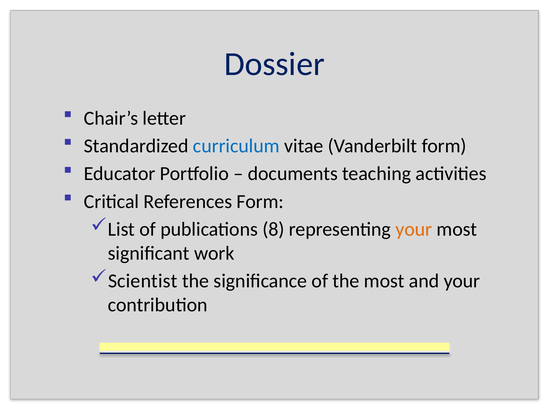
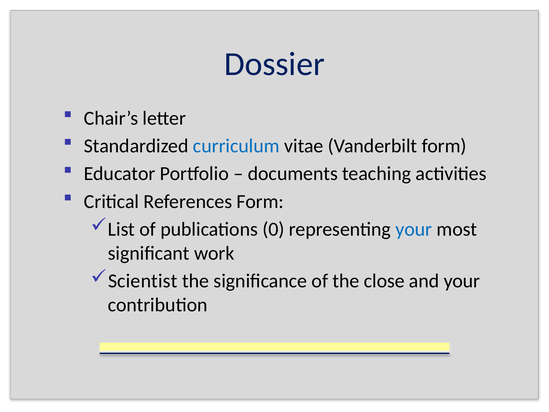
8: 8 -> 0
your at (414, 229) colour: orange -> blue
the most: most -> close
